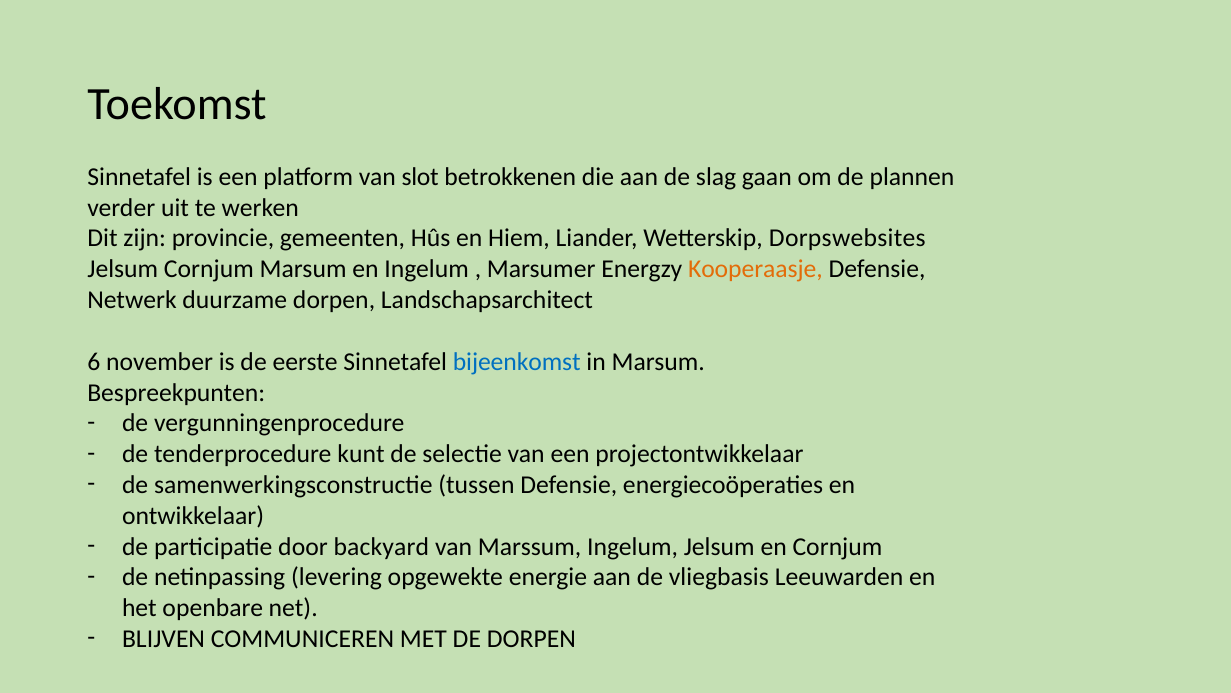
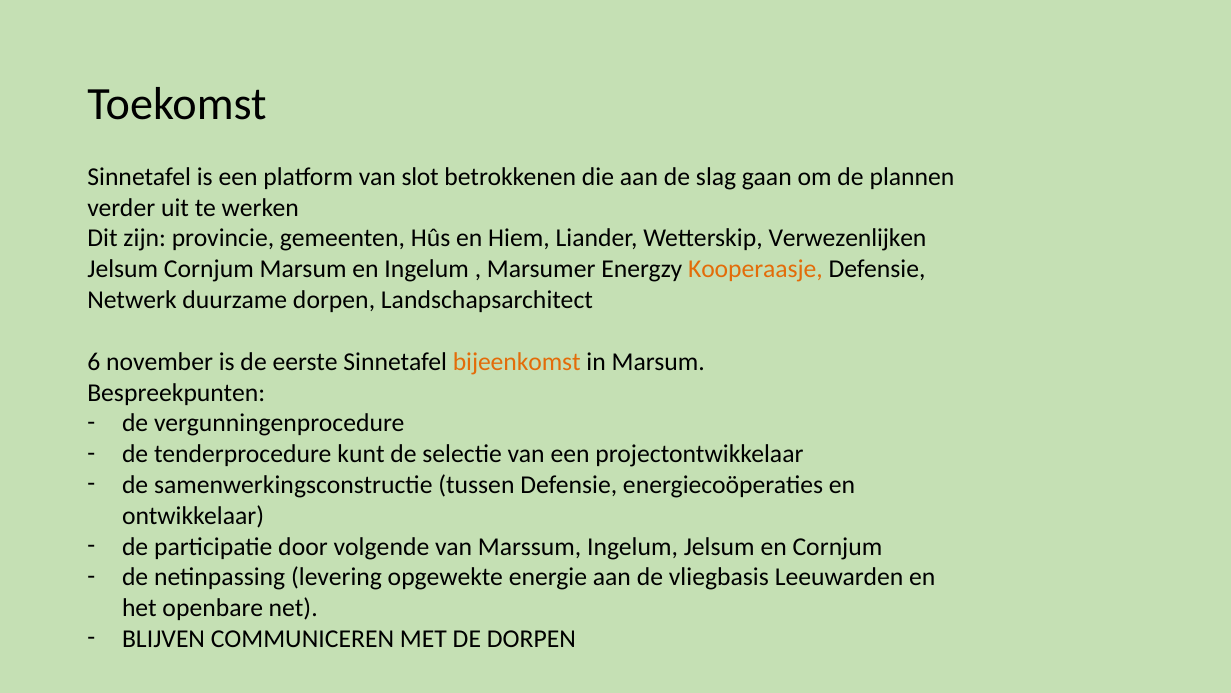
Dorpswebsites: Dorpswebsites -> Verwezenlijken
bijeenkomst colour: blue -> orange
backyard: backyard -> volgende
